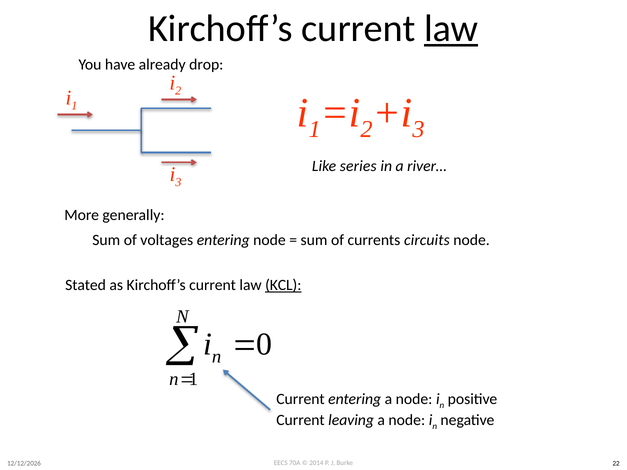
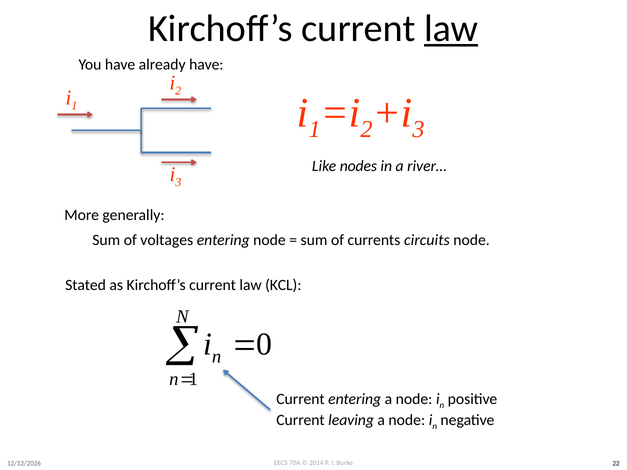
already drop: drop -> have
series: series -> nodes
KCL underline: present -> none
